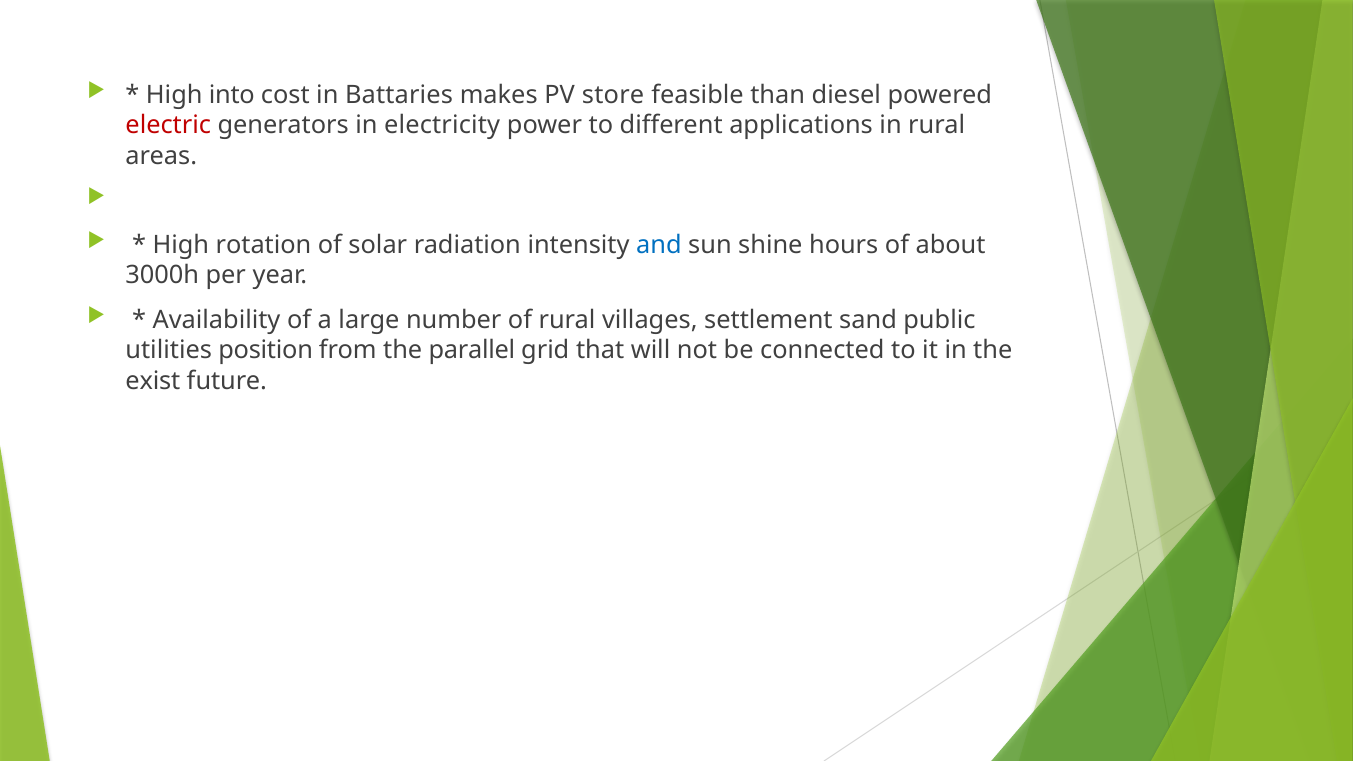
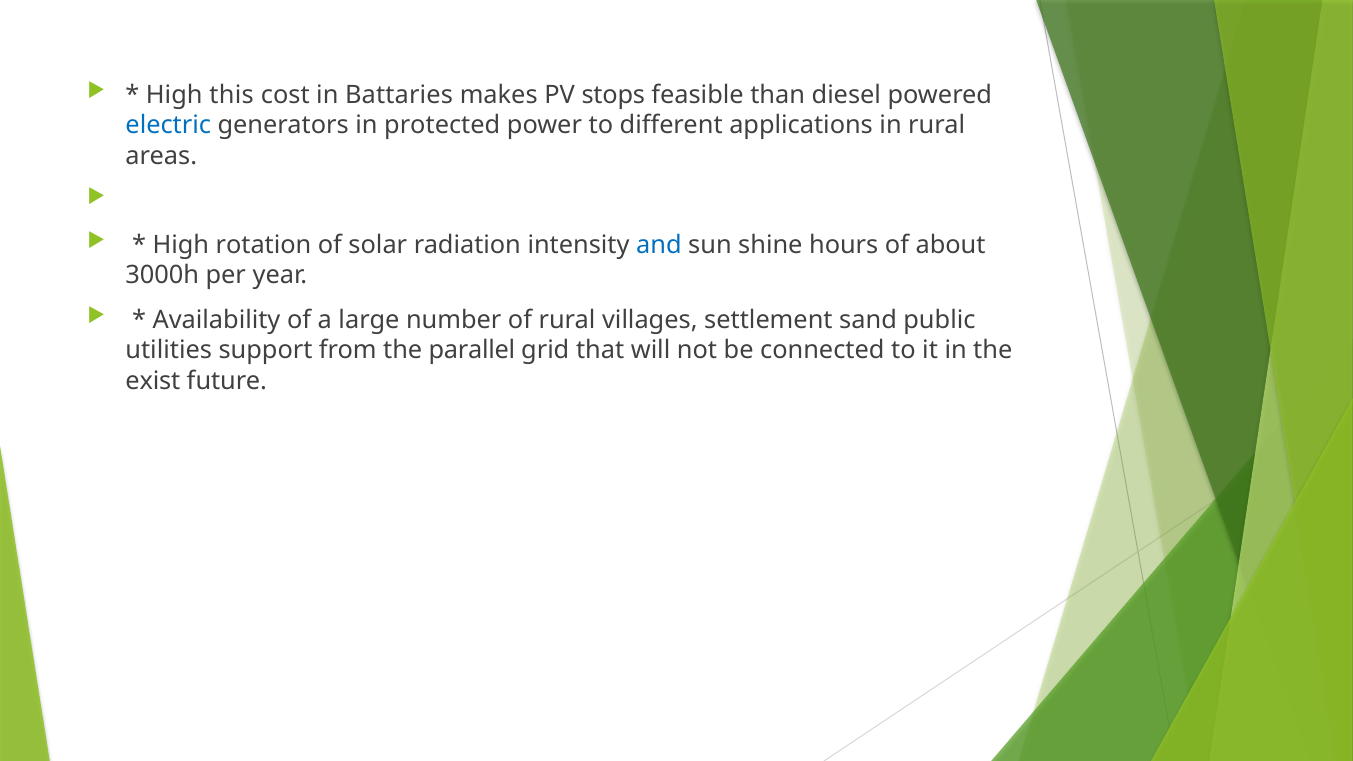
into: into -> this
store: store -> stops
electric colour: red -> blue
electricity: electricity -> protected
position: position -> support
